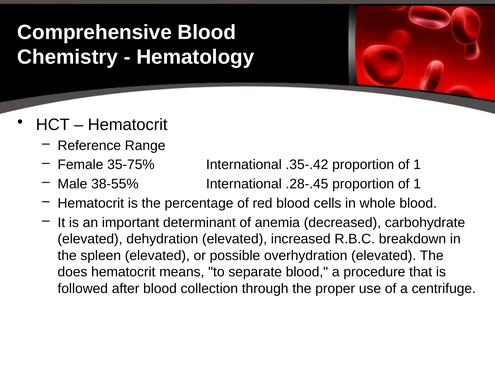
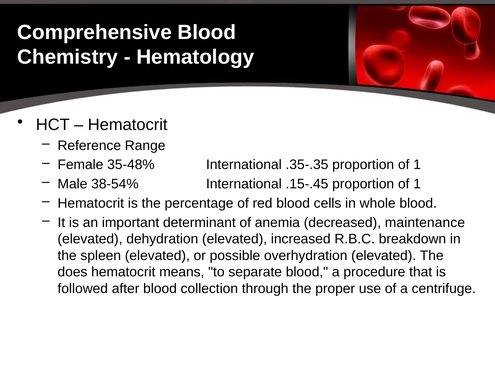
35-75%: 35-75% -> 35-48%
.35-.42: .35-.42 -> .35-.35
38-55%: 38-55% -> 38-54%
.28-.45: .28-.45 -> .15-.45
carbohydrate: carbohydrate -> maintenance
